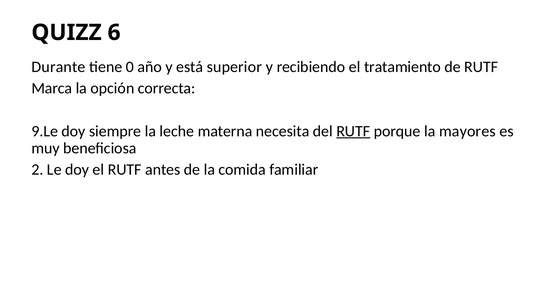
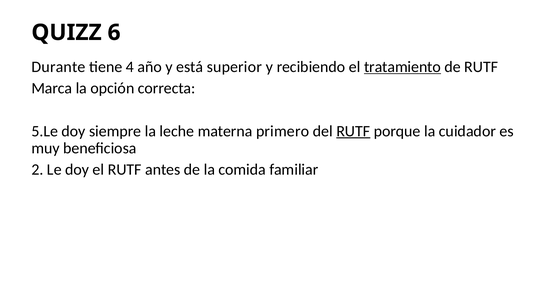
0: 0 -> 4
tratamiento underline: none -> present
9.Le: 9.Le -> 5.Le
necesita: necesita -> primero
mayores: mayores -> cuidador
